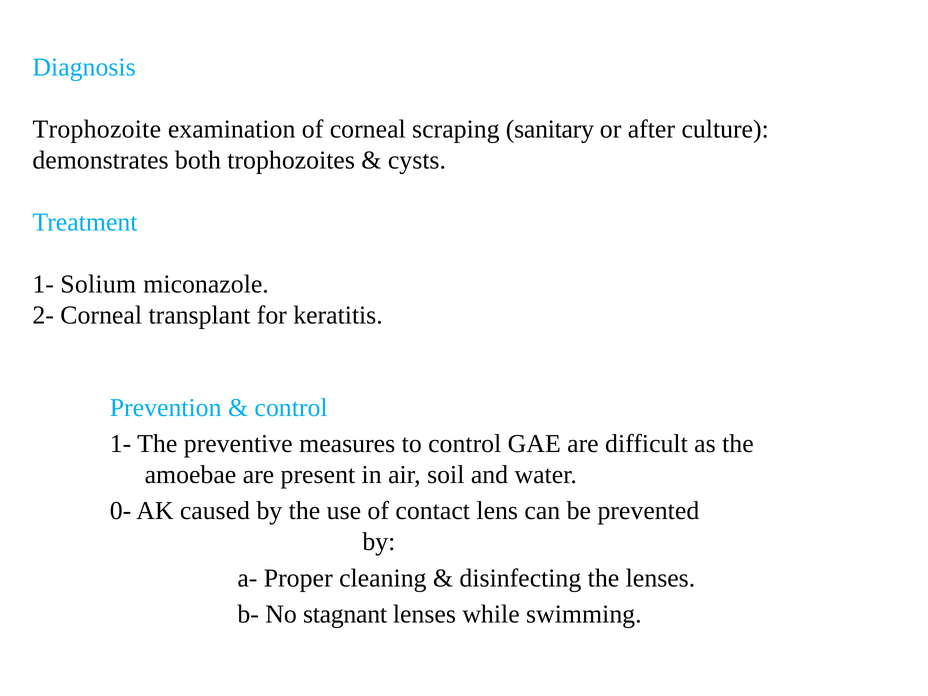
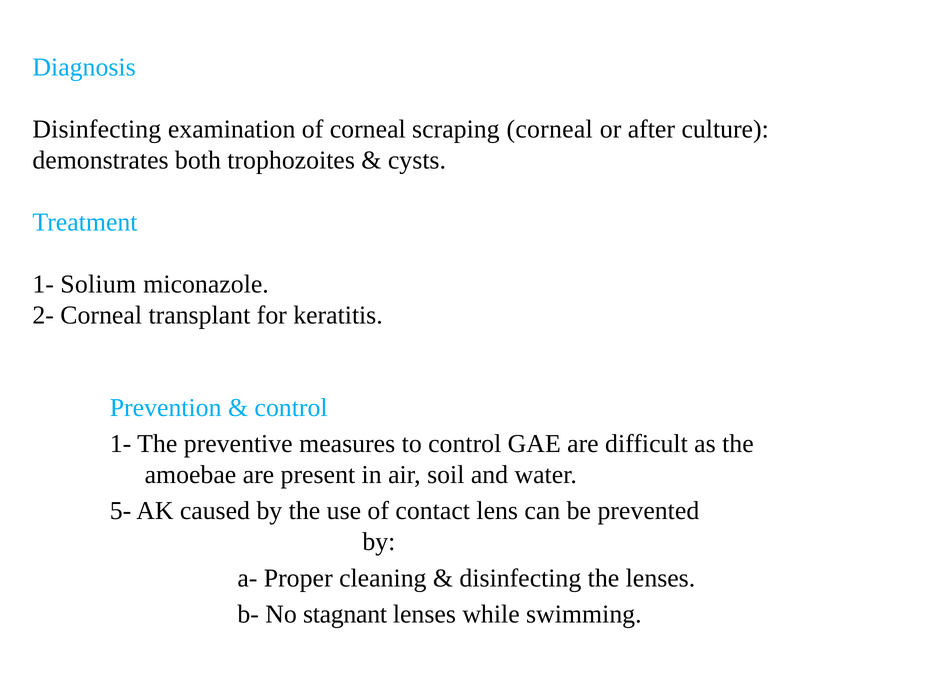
Trophozoite at (97, 129): Trophozoite -> Disinfecting
scraping sanitary: sanitary -> corneal
0-: 0- -> 5-
